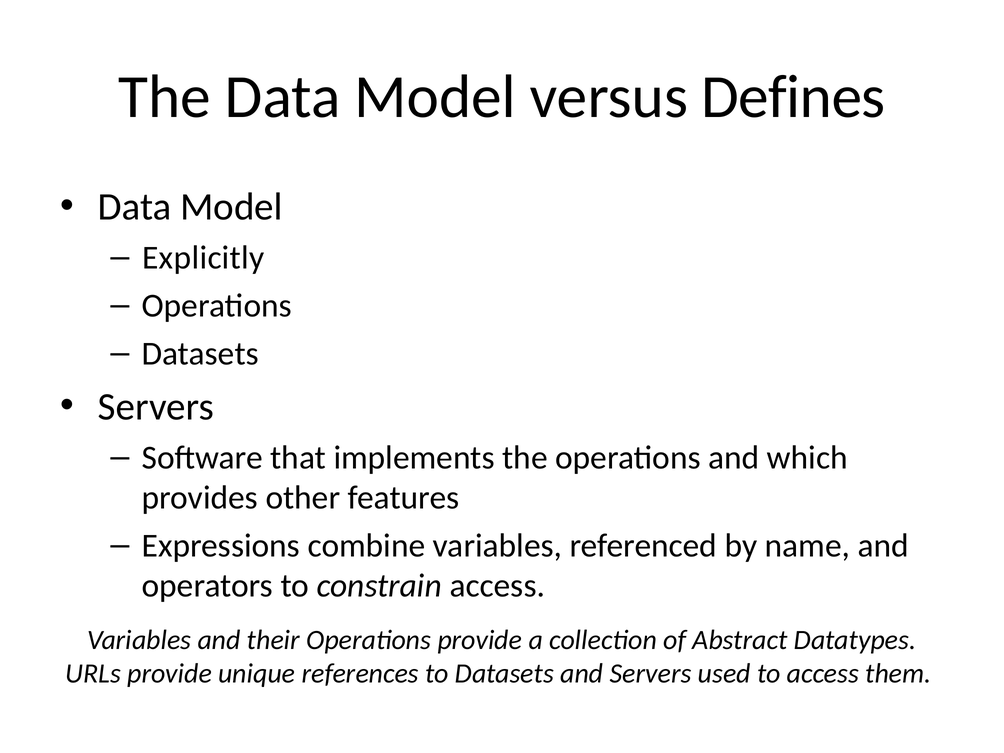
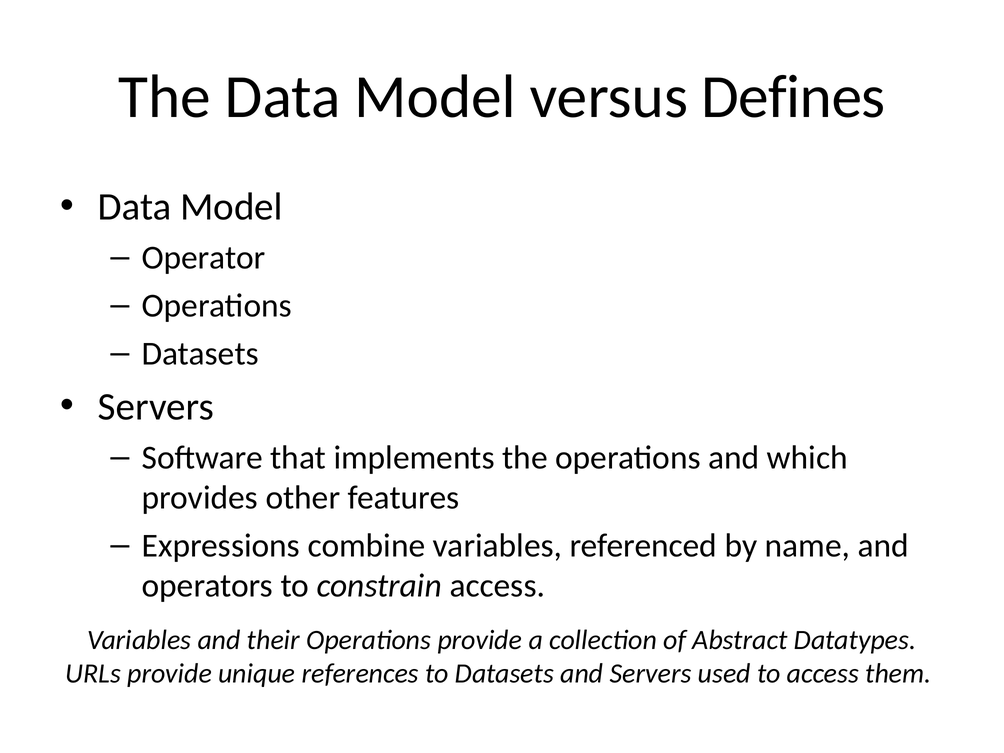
Explicitly: Explicitly -> Operator
